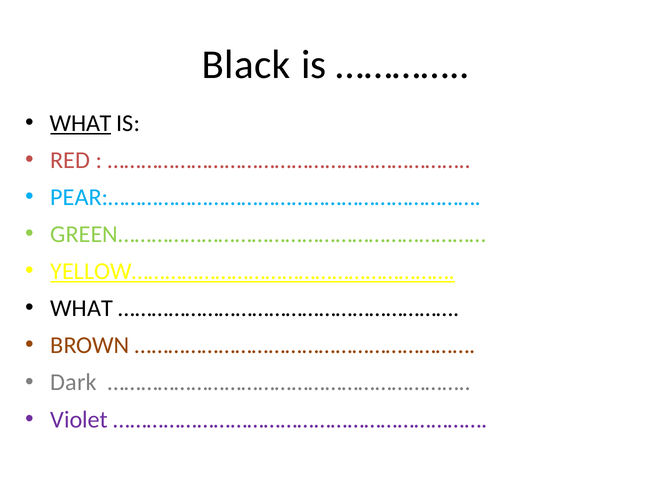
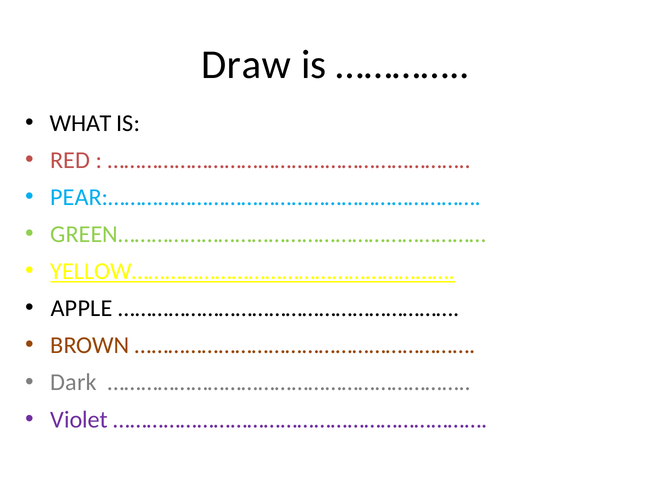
Black: Black -> Draw
WHAT at (81, 123) underline: present -> none
WHAT at (82, 309): WHAT -> APPLE
